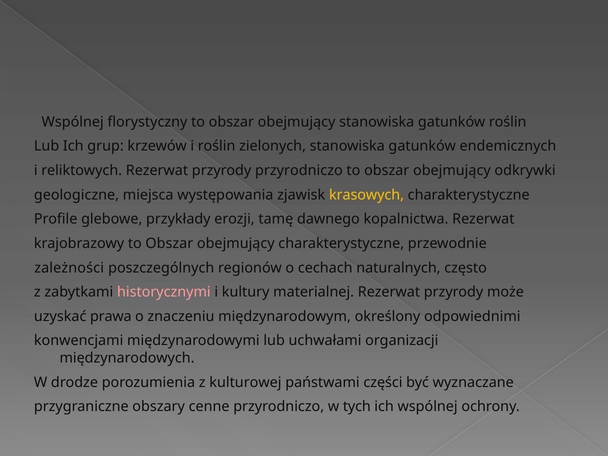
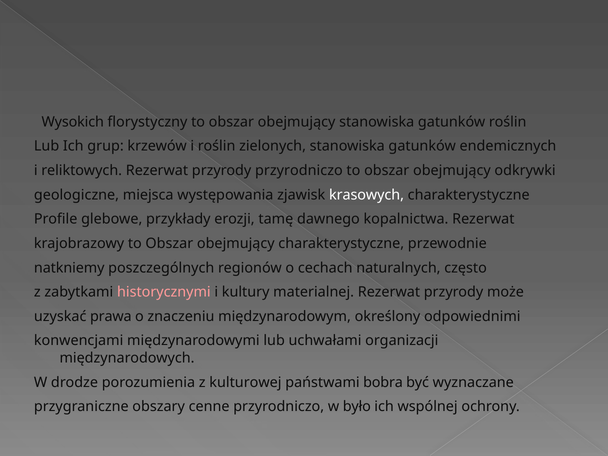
Wspólnej at (73, 122): Wspólnej -> Wysokich
krasowych colour: yellow -> white
zależności: zależności -> natkniemy
części: części -> bobra
tych: tych -> było
